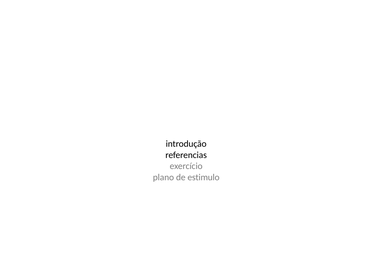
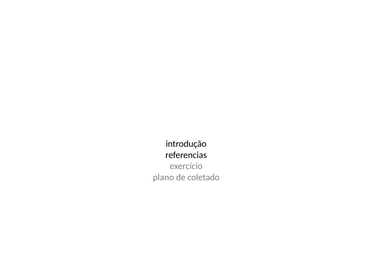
estimulo: estimulo -> coletado
